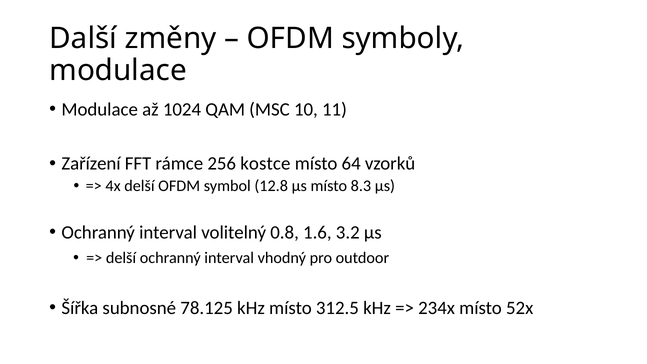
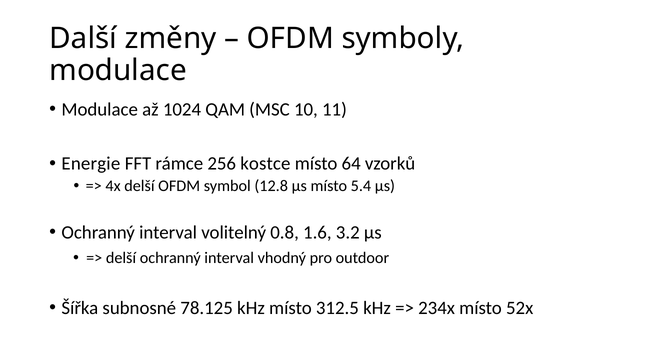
Zařízení: Zařízení -> Energie
8.3: 8.3 -> 5.4
